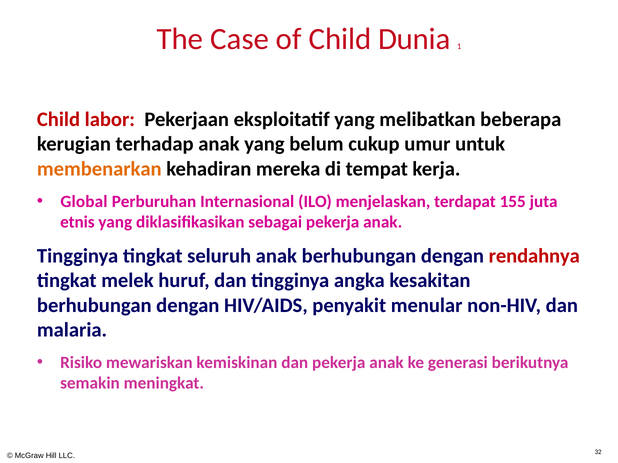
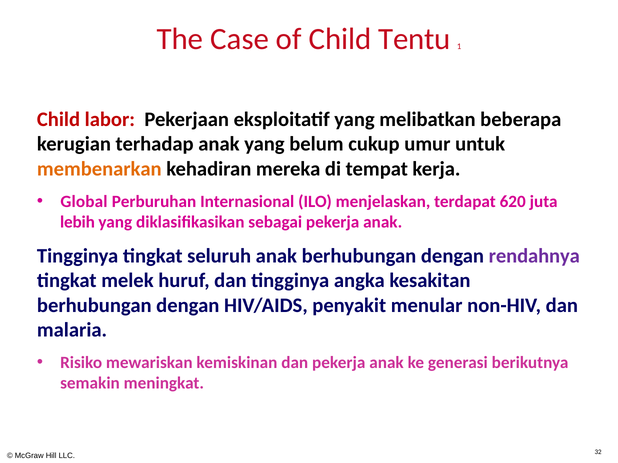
Dunia: Dunia -> Tentu
155: 155 -> 620
etnis: etnis -> lebih
rendahnya colour: red -> purple
